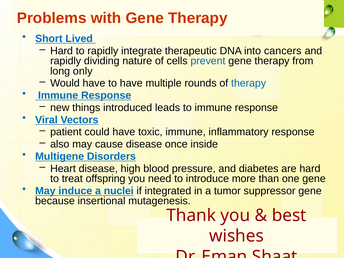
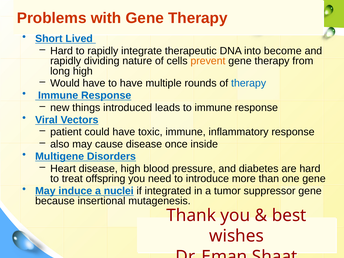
cancers: cancers -> become
prevent colour: blue -> orange
long only: only -> high
